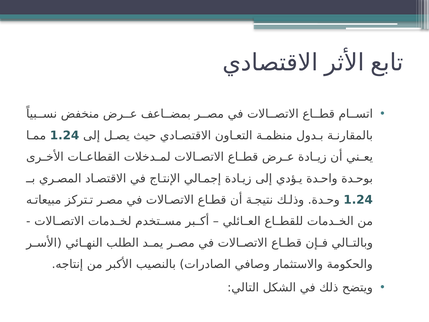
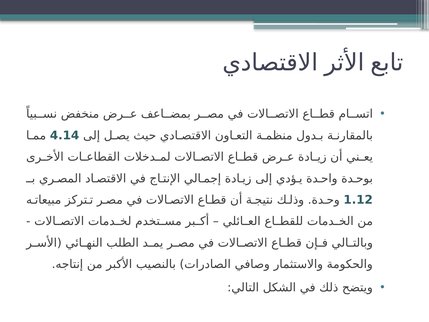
1.24 at (65, 135): 1.24 -> 4.14
1.24 at (358, 200): 1.24 -> 1.12
